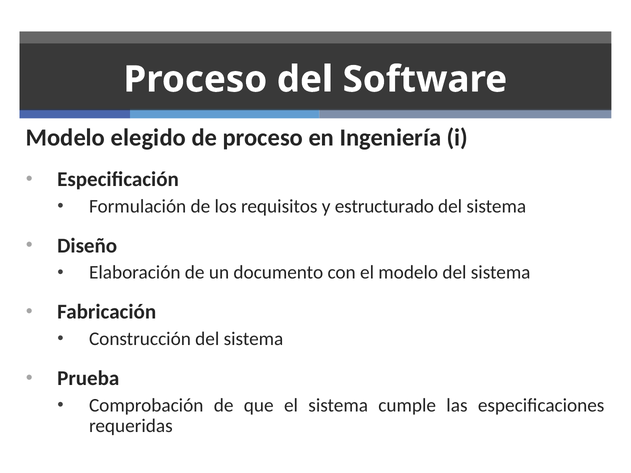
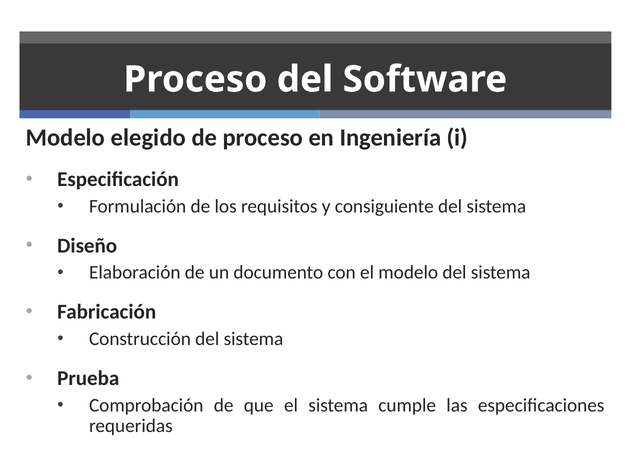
estructurado: estructurado -> consiguiente
